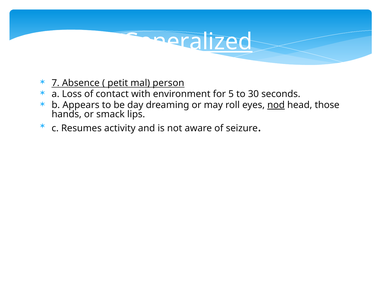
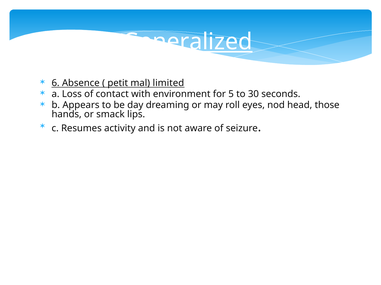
7: 7 -> 6
person: person -> limited
nod underline: present -> none
